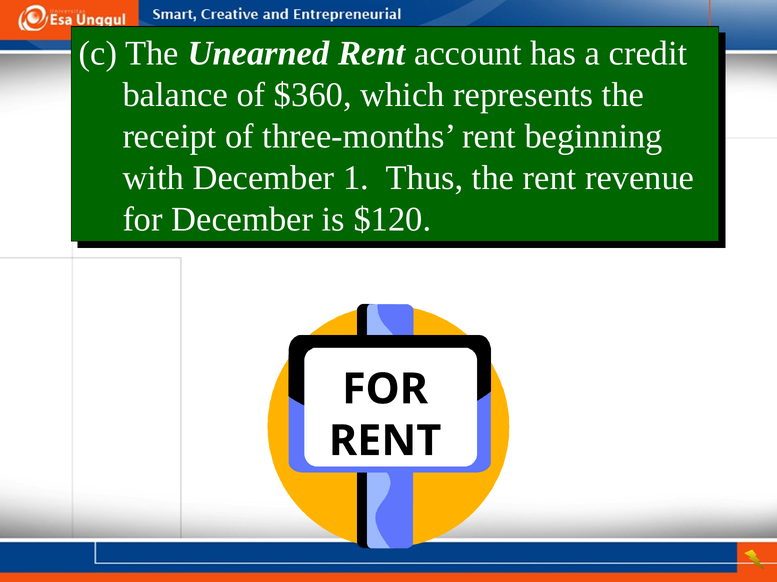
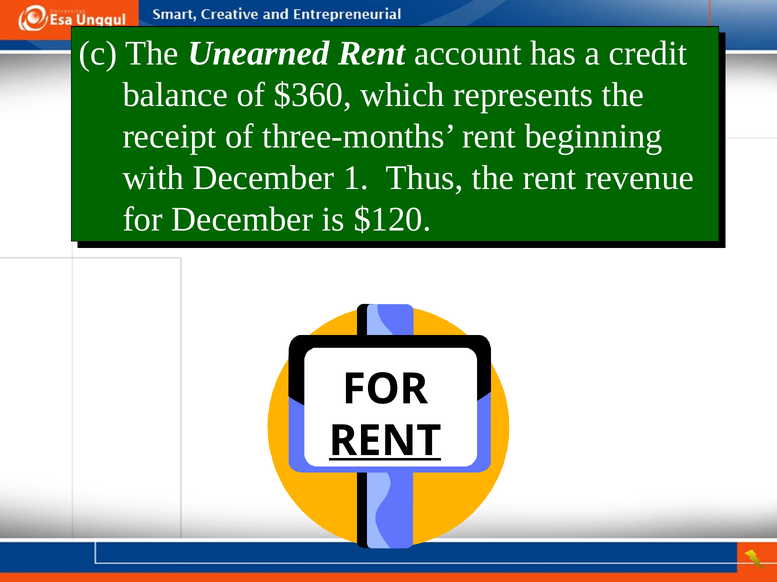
RENT at (385, 441) underline: none -> present
